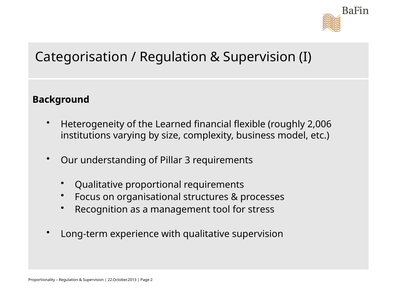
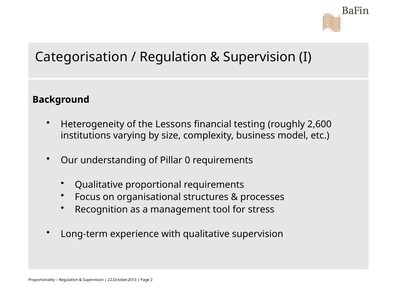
Learned: Learned -> Lessons
flexible: flexible -> testing
2,006: 2,006 -> 2,600
3: 3 -> 0
